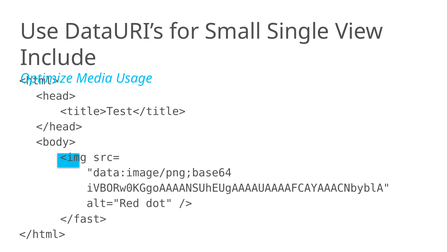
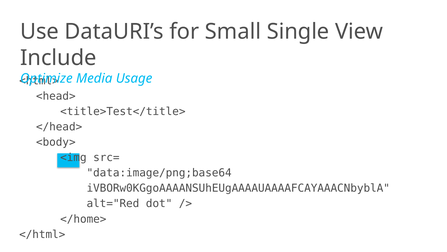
</fast>: </fast> -> </home>
